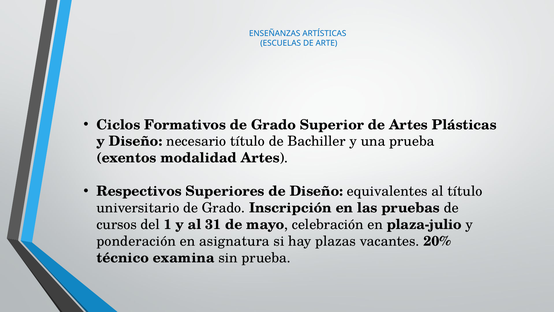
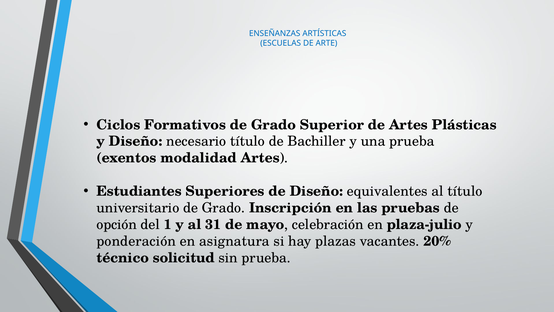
Respectivos: Respectivos -> Estudiantes
cursos: cursos -> opción
examina: examina -> solicitud
